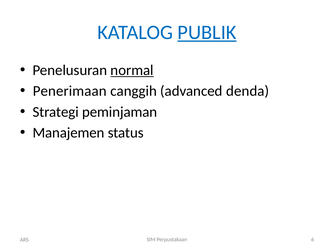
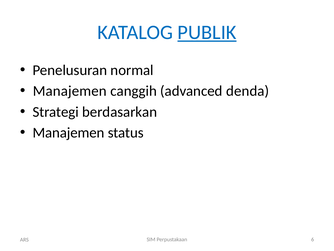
normal underline: present -> none
Penerimaan at (70, 91): Penerimaan -> Manajemen
peminjaman: peminjaman -> berdasarkan
